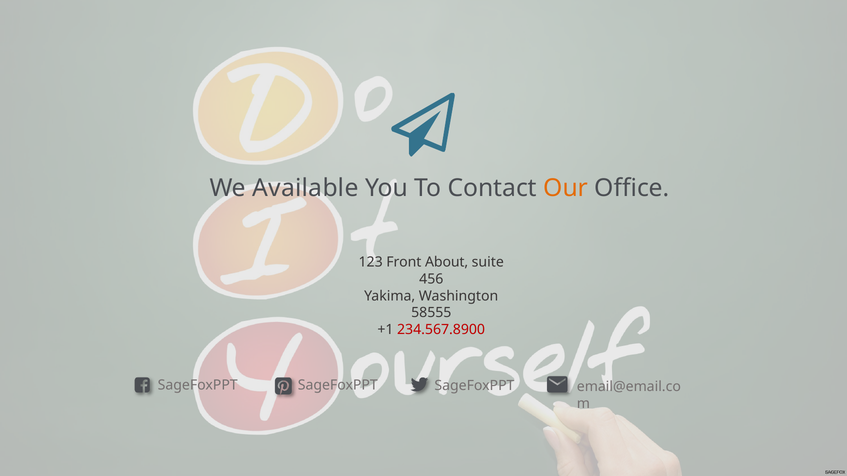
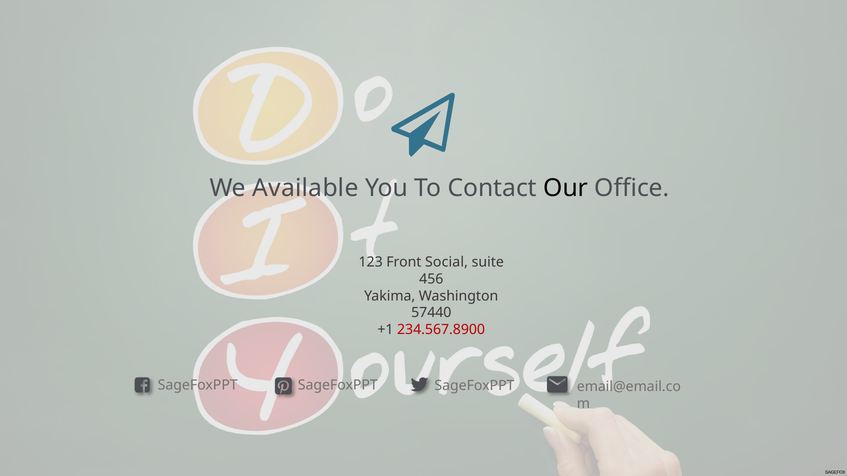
Our colour: orange -> black
About: About -> Social
58555: 58555 -> 57440
